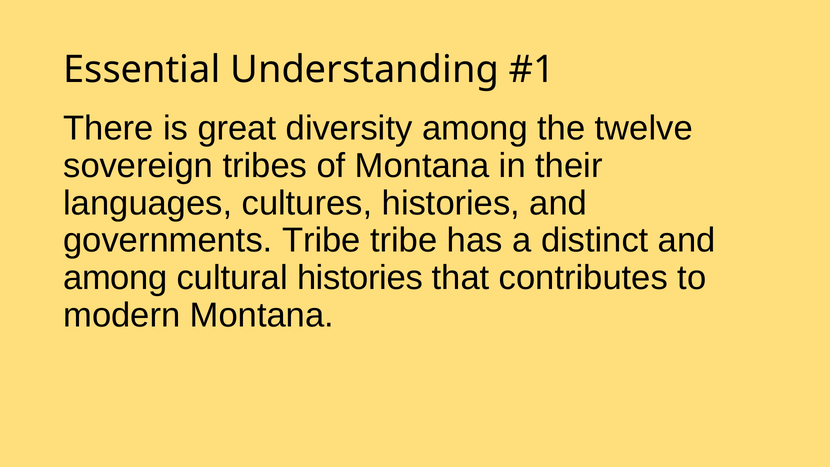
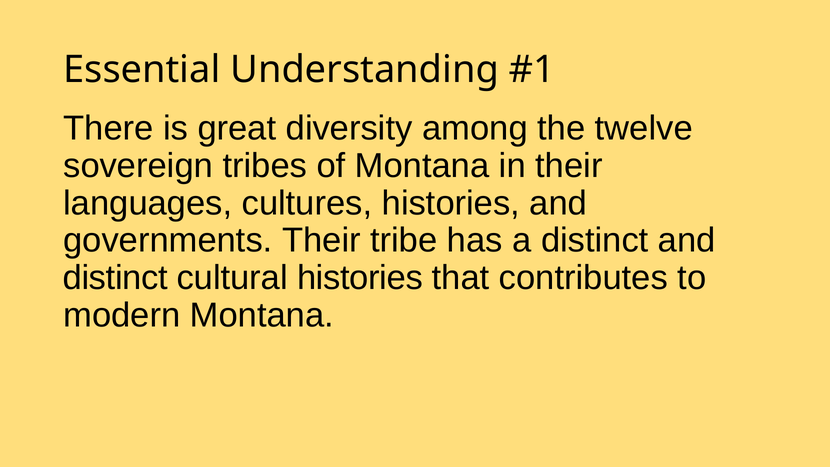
governments Tribe: Tribe -> Their
among at (115, 278): among -> distinct
